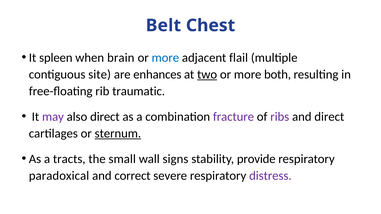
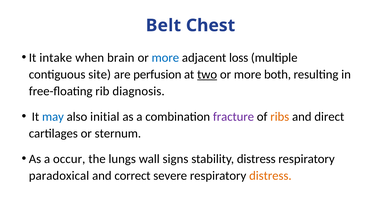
spleen: spleen -> intake
flail: flail -> loss
enhances: enhances -> perfusion
traumatic: traumatic -> diagnosis
may colour: purple -> blue
also direct: direct -> initial
ribs colour: purple -> orange
sternum underline: present -> none
tracts: tracts -> occur
small: small -> lungs
stability provide: provide -> distress
distress at (270, 176) colour: purple -> orange
